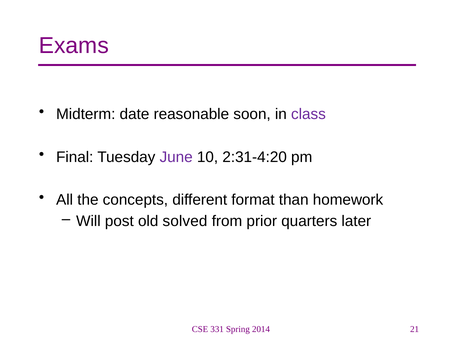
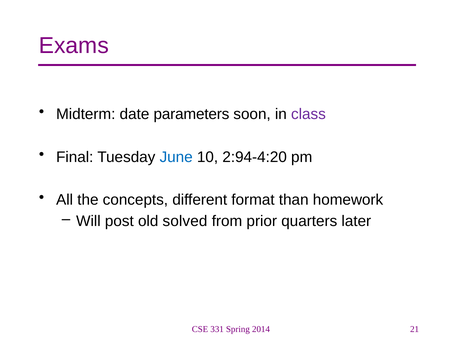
reasonable: reasonable -> parameters
June colour: purple -> blue
2:31-4:20: 2:31-4:20 -> 2:94-4:20
